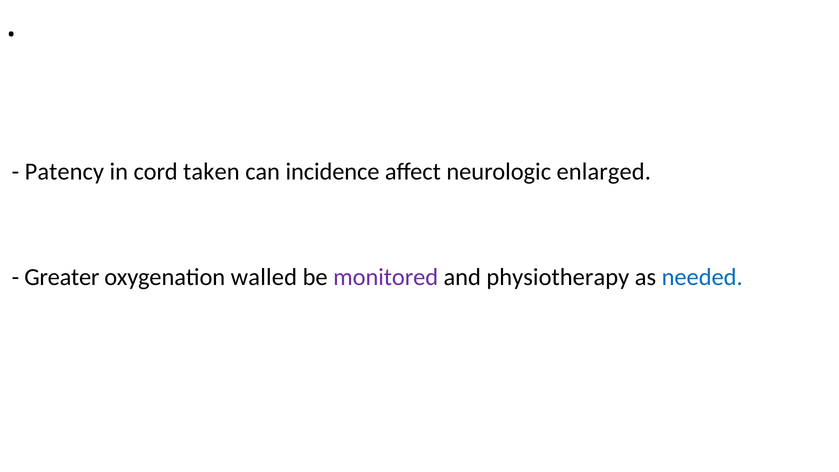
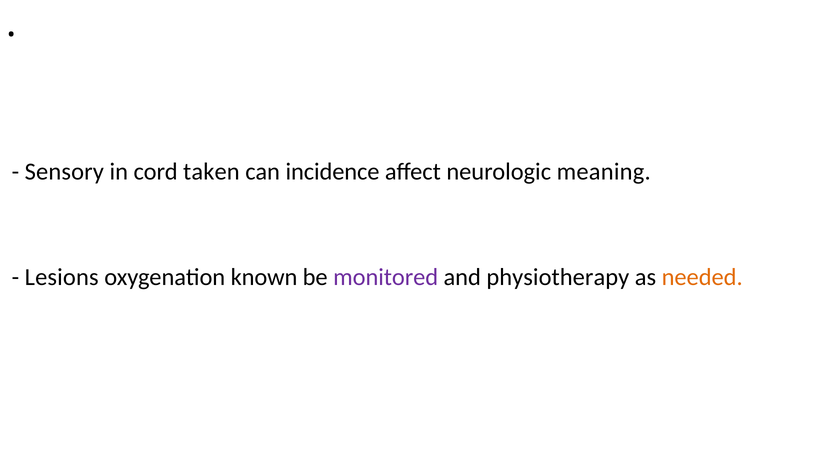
Patency: Patency -> Sensory
enlarged: enlarged -> meaning
Greater: Greater -> Lesions
walled: walled -> known
needed colour: blue -> orange
